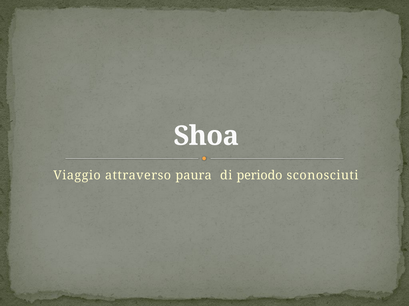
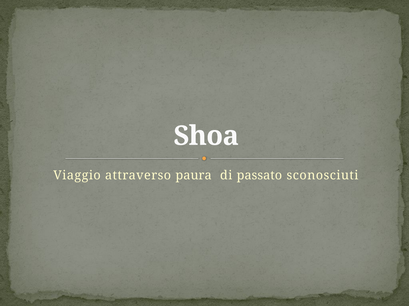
periodo: periodo -> passato
